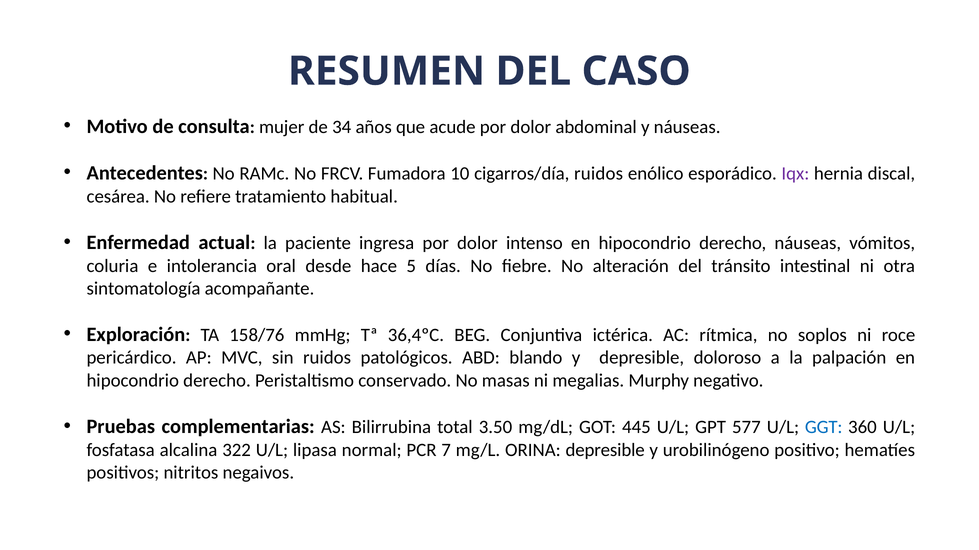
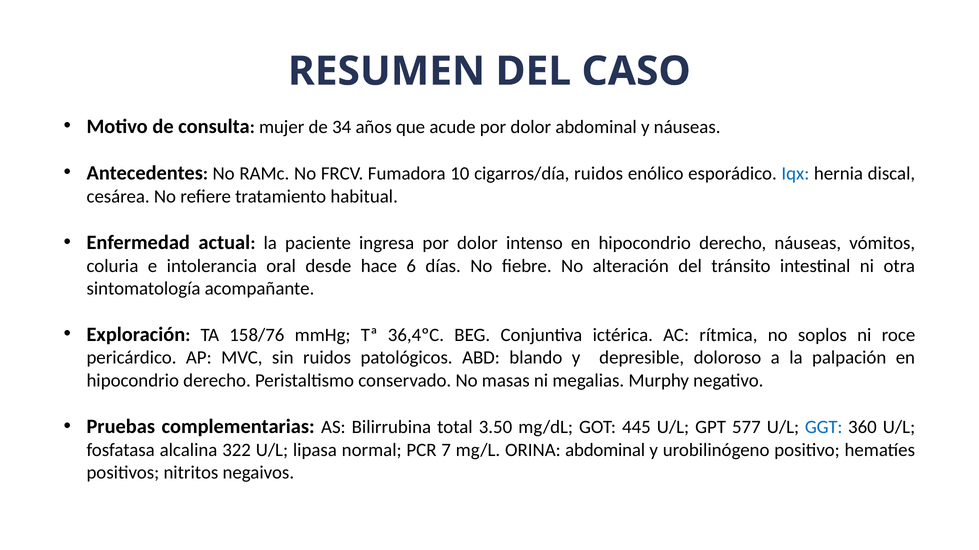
Iqx colour: purple -> blue
5: 5 -> 6
ORINA depresible: depresible -> abdominal
